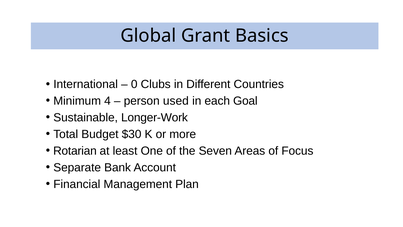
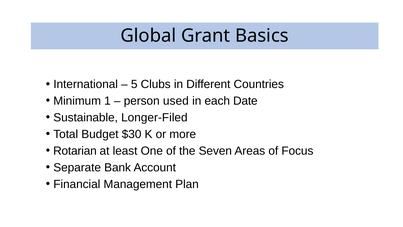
0: 0 -> 5
4: 4 -> 1
Goal: Goal -> Date
Longer-Work: Longer-Work -> Longer-Filed
